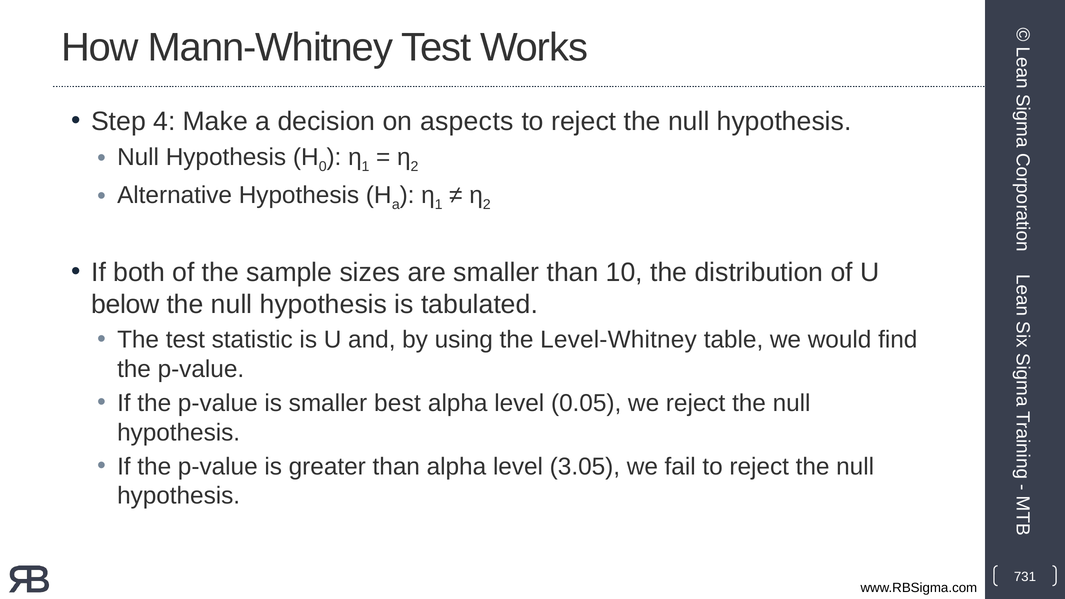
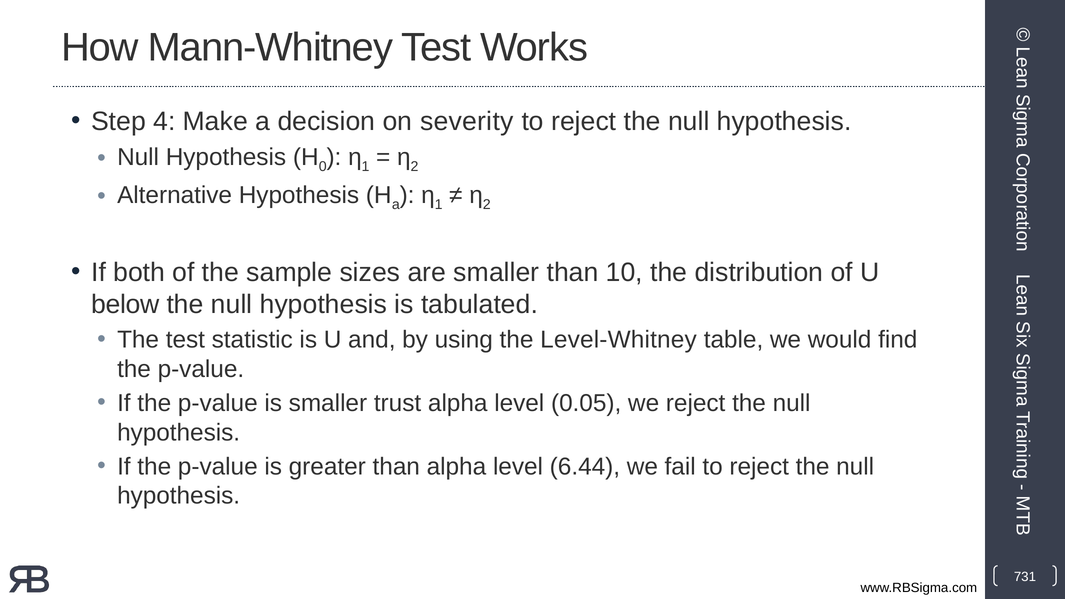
aspects: aspects -> severity
best: best -> trust
3.05: 3.05 -> 6.44
